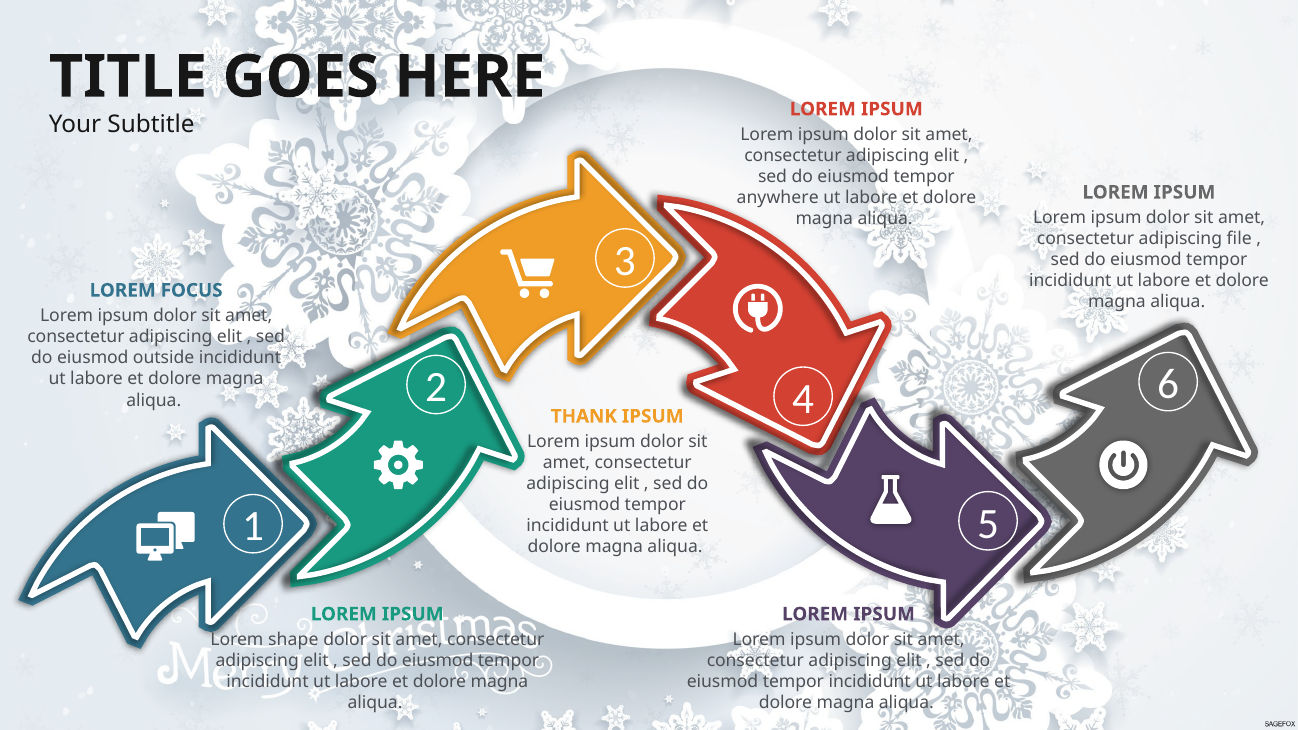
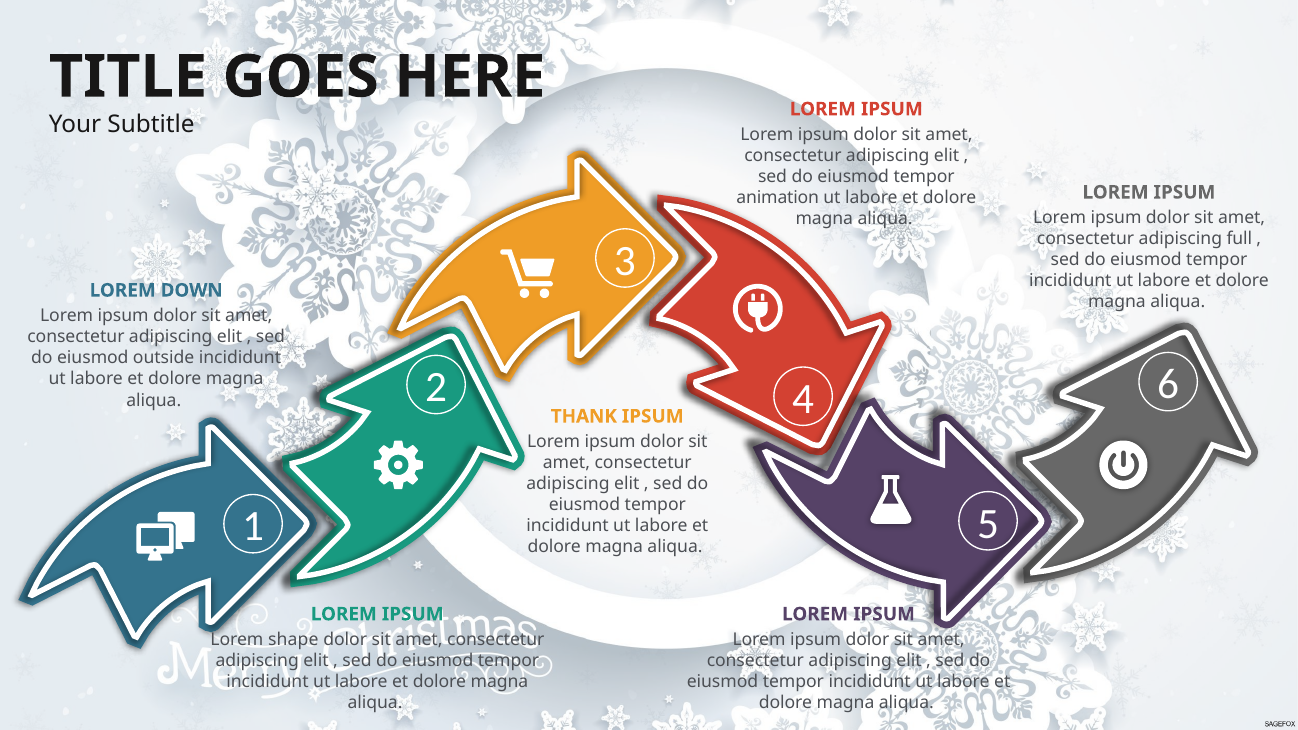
anywhere: anywhere -> animation
file: file -> full
FOCUS: FOCUS -> DOWN
